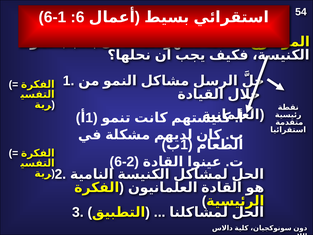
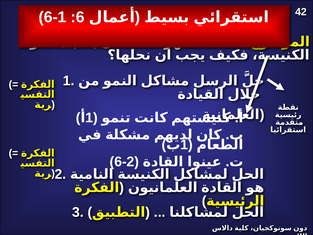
54: 54 -> 42
